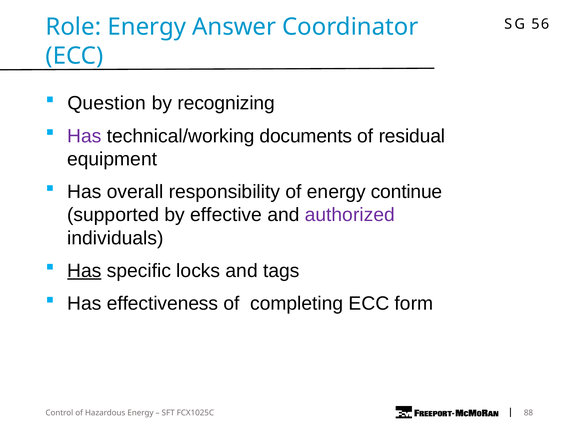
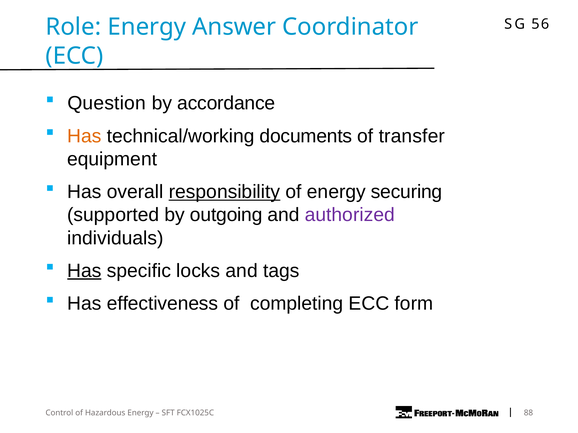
recognizing: recognizing -> accordance
Has at (84, 136) colour: purple -> orange
residual: residual -> transfer
responsibility underline: none -> present
continue: continue -> securing
effective: effective -> outgoing
